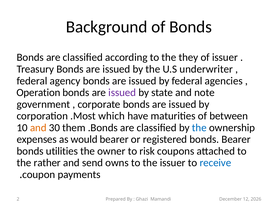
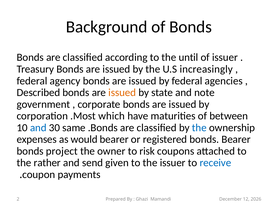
they: they -> until
underwriter: underwriter -> increasingly
Operation: Operation -> Described
issued at (122, 92) colour: purple -> orange
and at (38, 127) colour: orange -> blue
them: them -> same
utilities: utilities -> project
owns: owns -> given
